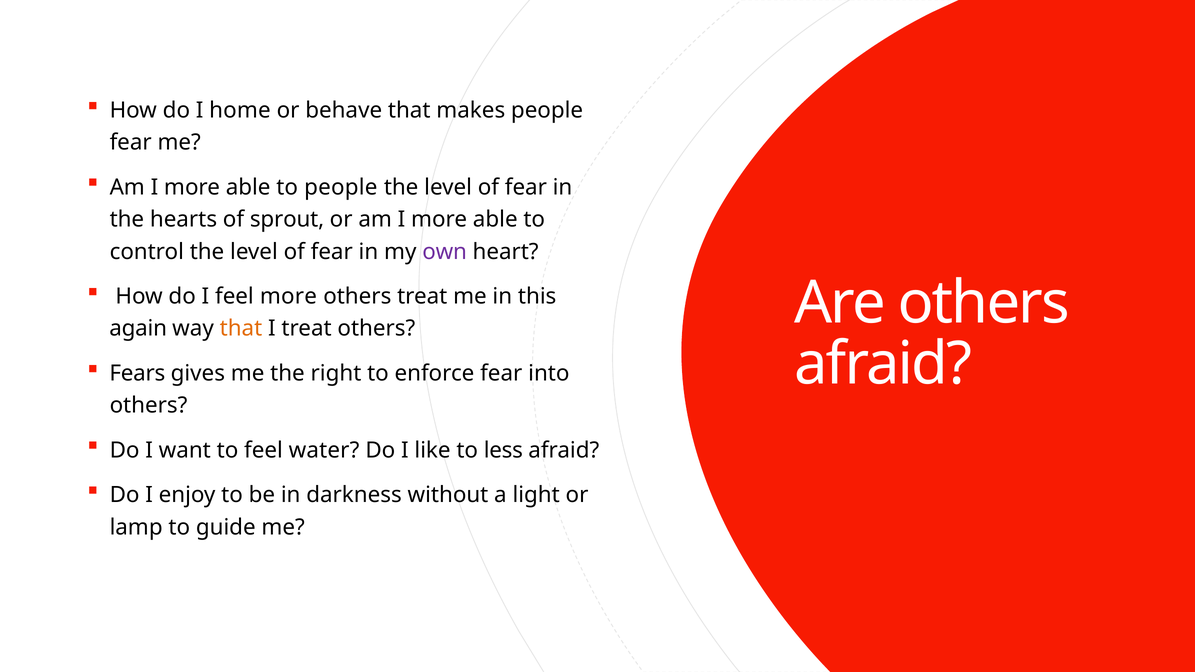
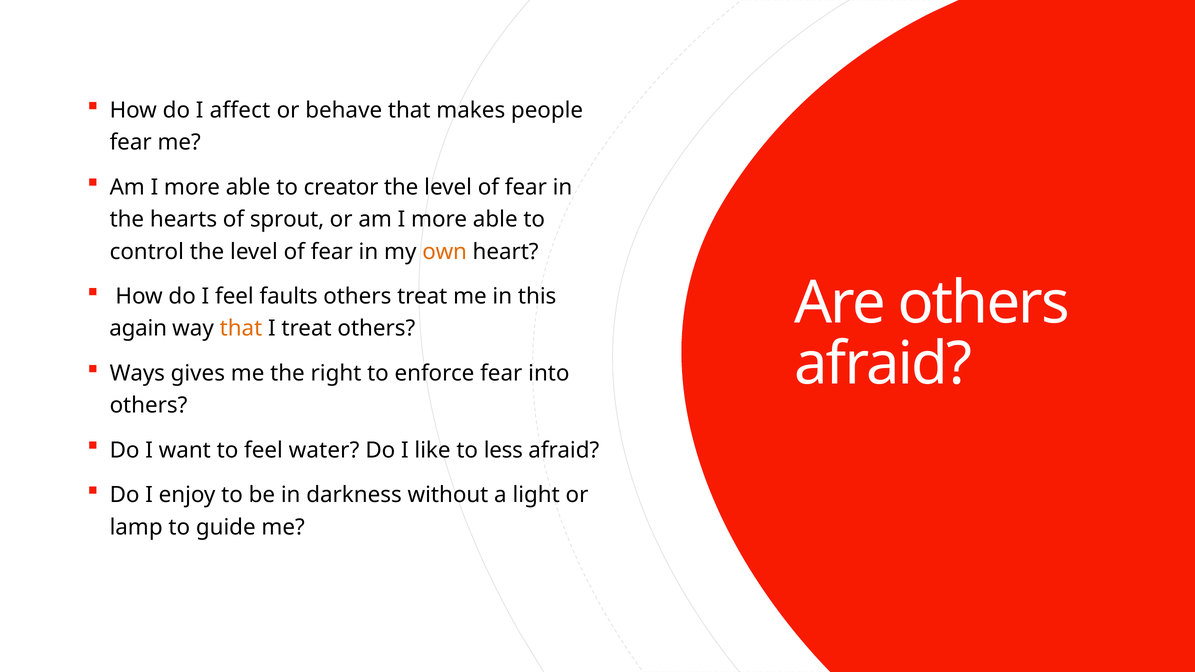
home: home -> affect
to people: people -> creator
own colour: purple -> orange
feel more: more -> faults
Fears: Fears -> Ways
